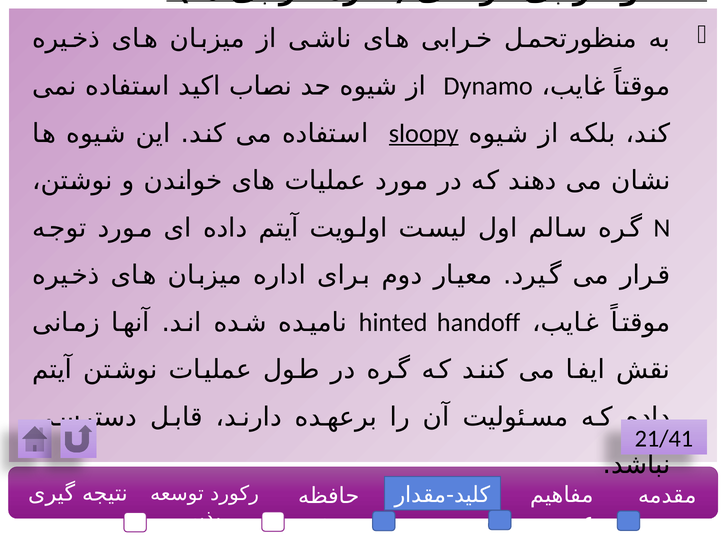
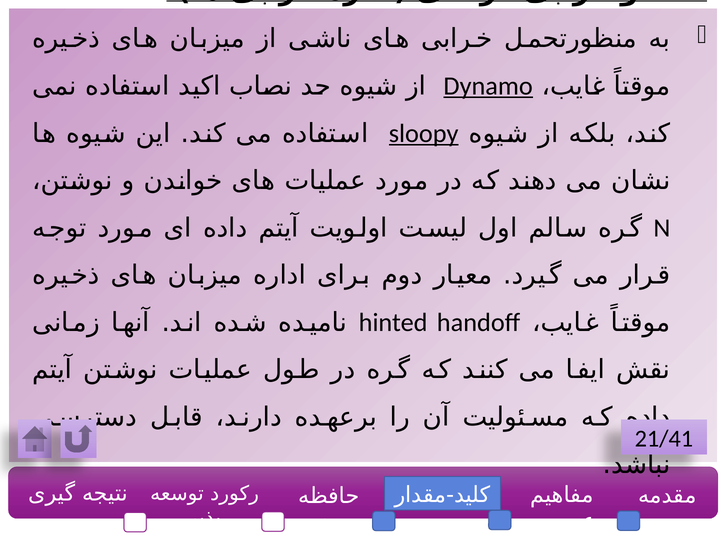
Dynamo underline: none -> present
